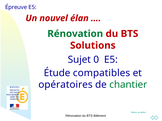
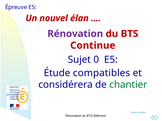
Rénovation at (75, 34) colour: green -> purple
Solutions: Solutions -> Continue
opératoires: opératoires -> considérera
